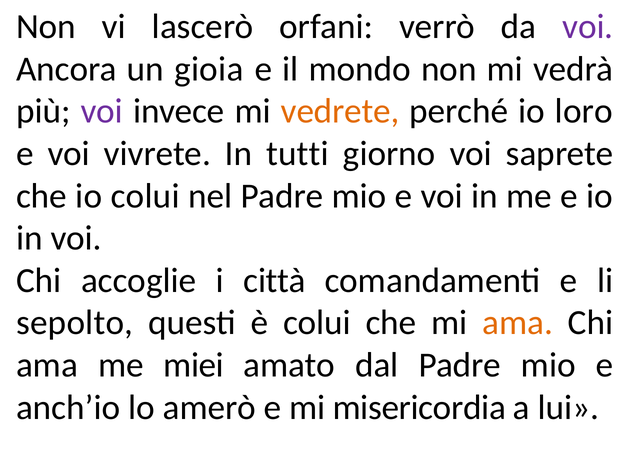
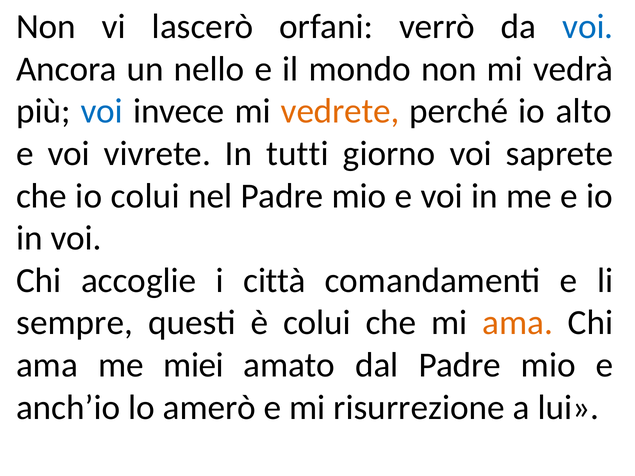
voi at (588, 27) colour: purple -> blue
gioia: gioia -> nello
voi at (102, 111) colour: purple -> blue
loro: loro -> alto
sepolto: sepolto -> sempre
misericordia: misericordia -> risurrezione
